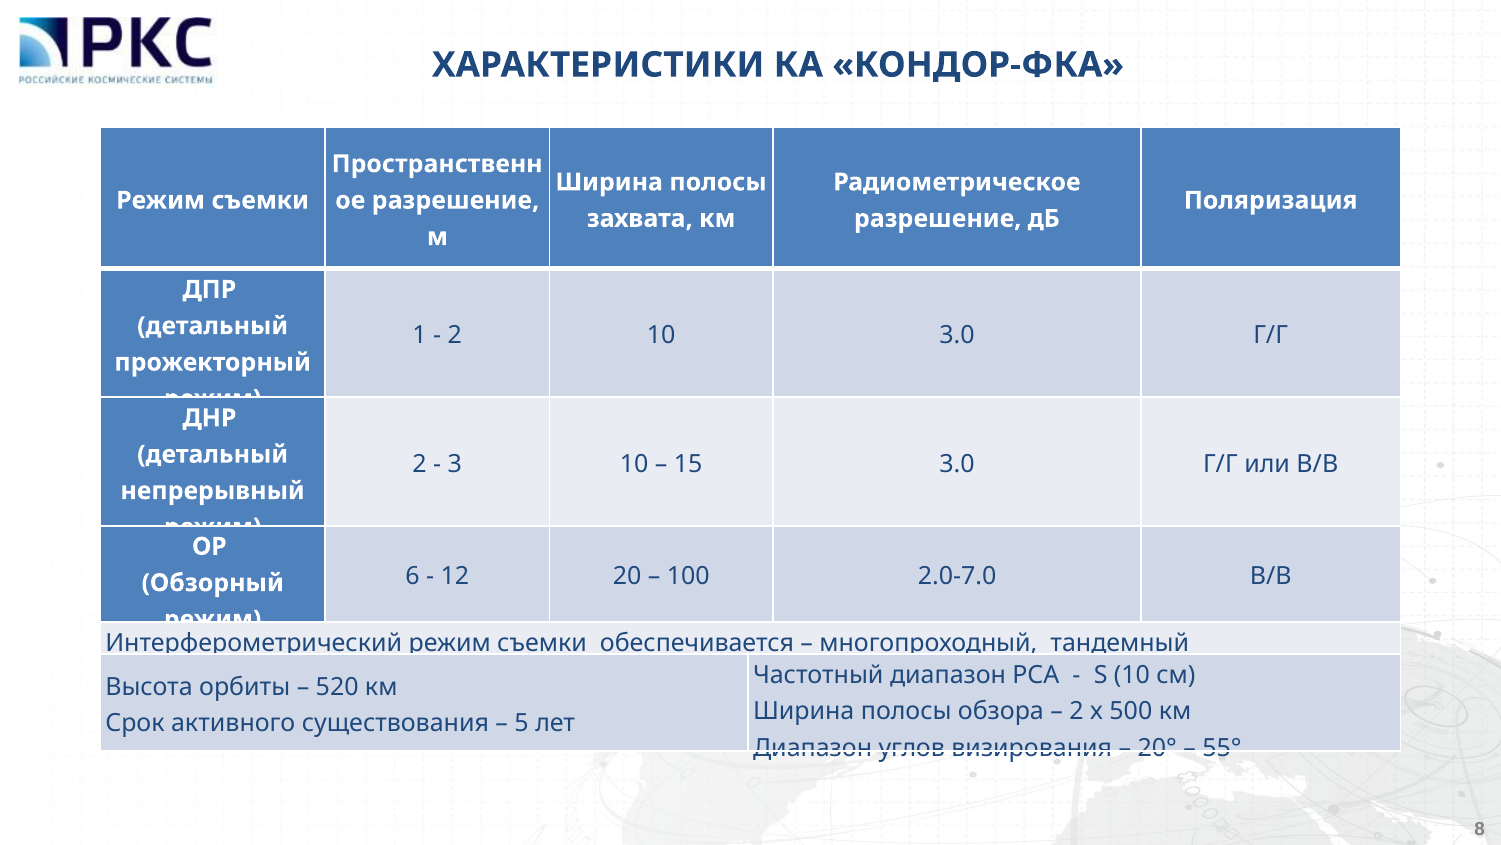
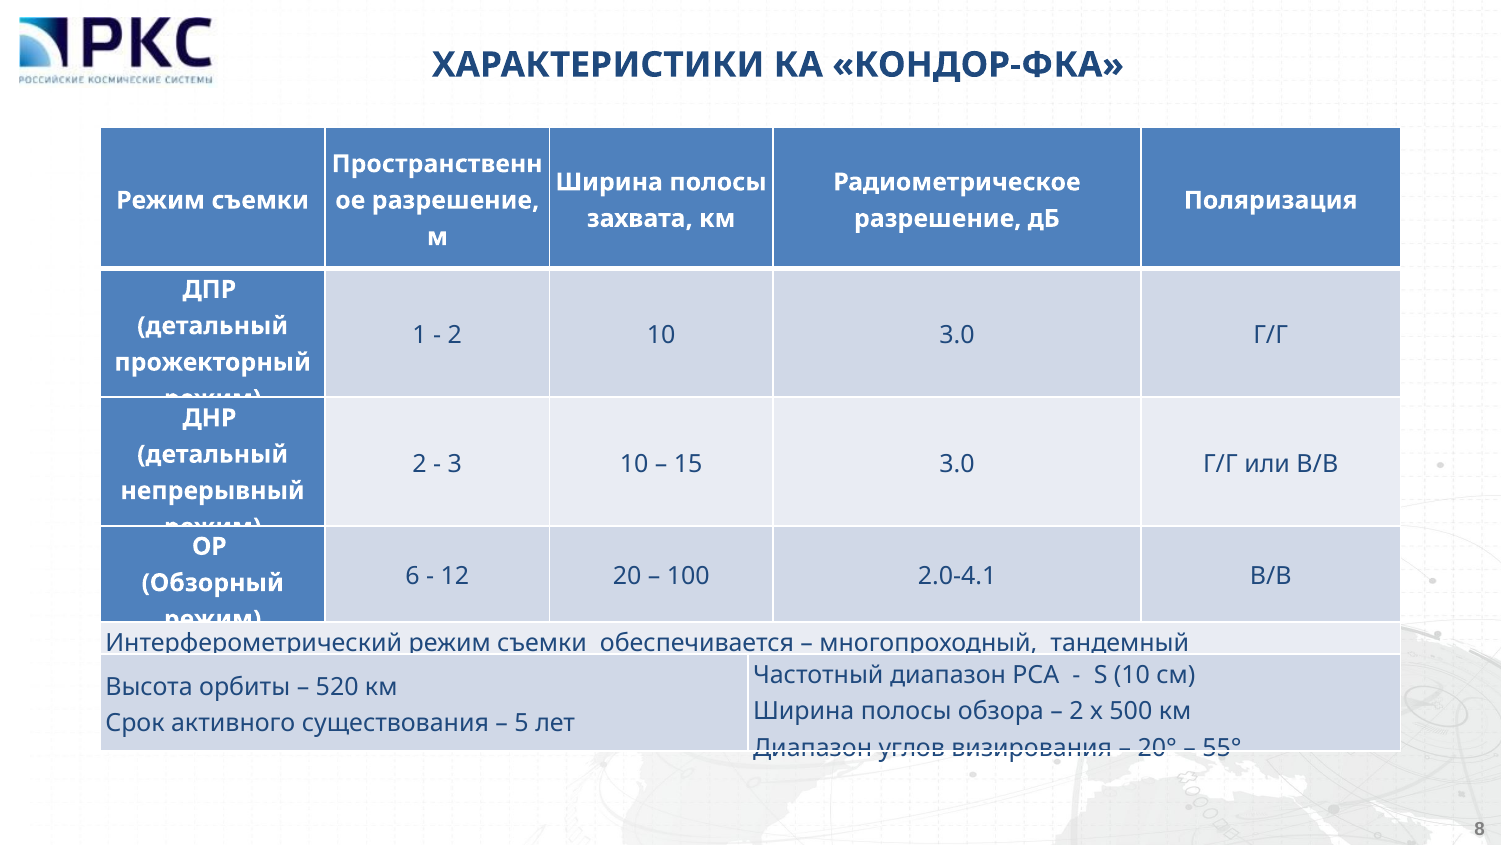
2.0-7.0: 2.0-7.0 -> 2.0-4.1
